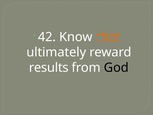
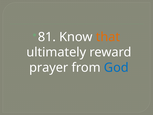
42: 42 -> 81
results: results -> prayer
God colour: black -> blue
